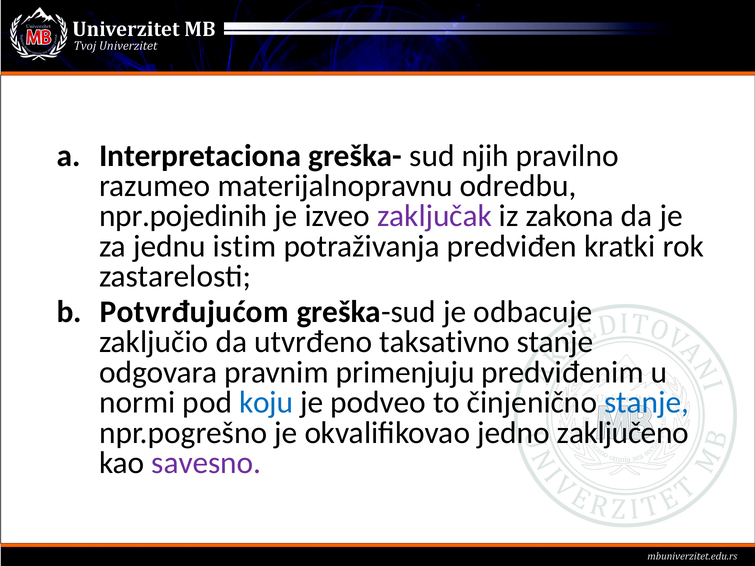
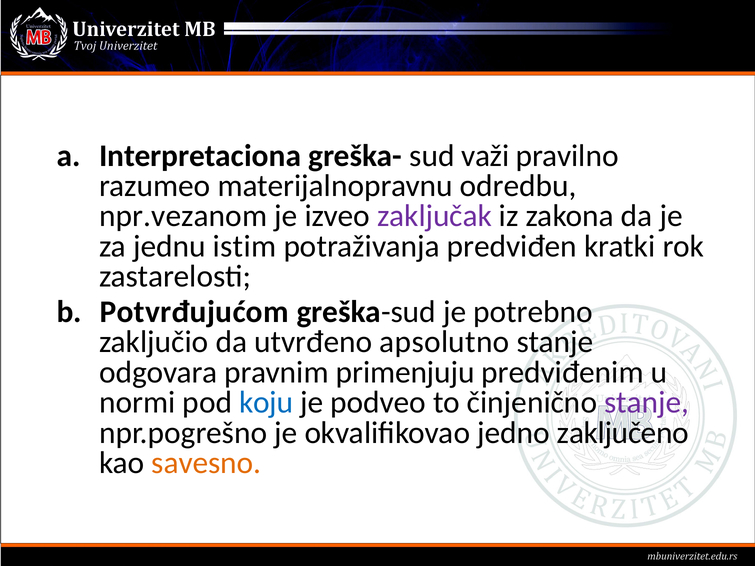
njih: njih -> važi
npr.pojedinih: npr.pojedinih -> npr.vezanom
odbacuje: odbacuje -> potrebno
taksativno: taksativno -> apsolutno
stanje at (647, 403) colour: blue -> purple
savesno colour: purple -> orange
